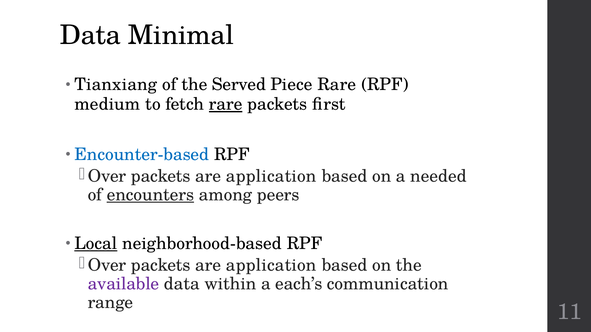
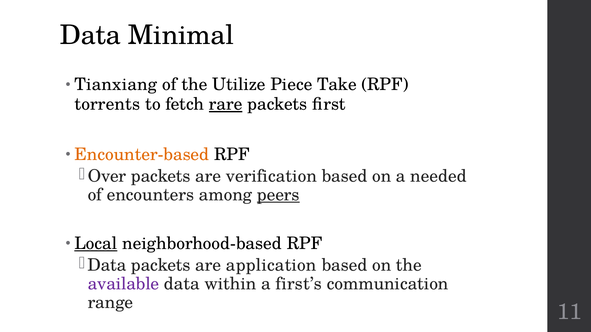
Served: Served -> Utilize
Piece Rare: Rare -> Take
medium: medium -> torrents
Encounter-based colour: blue -> orange
application at (271, 177): application -> verification
encounters underline: present -> none
peers underline: none -> present
Over at (107, 266): Over -> Data
each’s: each’s -> first’s
